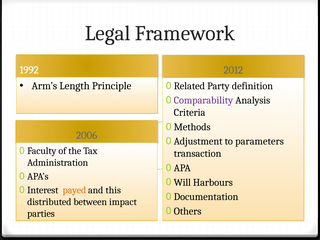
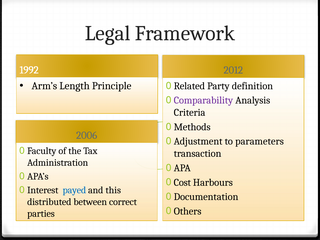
Will: Will -> Cost
payed colour: orange -> blue
impact: impact -> correct
